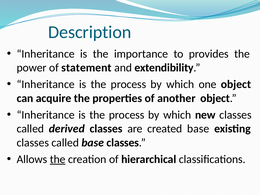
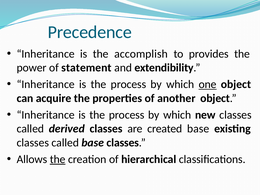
Description: Description -> Precedence
importance: importance -> accomplish
one underline: none -> present
